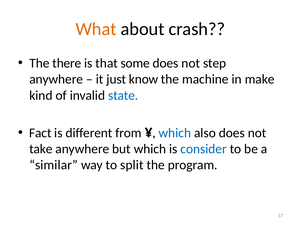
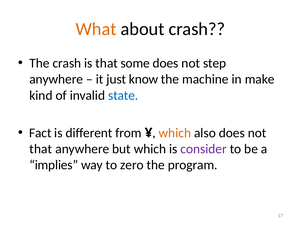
The there: there -> crash
which at (175, 133) colour: blue -> orange
take at (41, 149): take -> that
consider colour: blue -> purple
similar: similar -> implies
split: split -> zero
